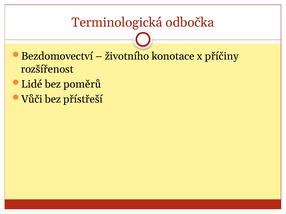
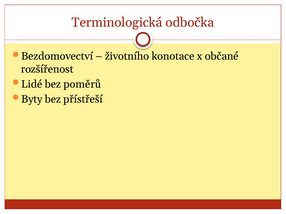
příčiny: příčiny -> občané
Vůči: Vůči -> Byty
